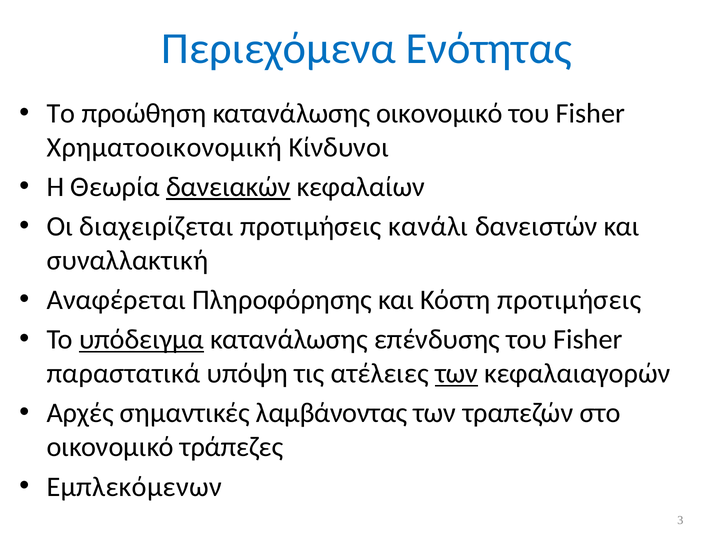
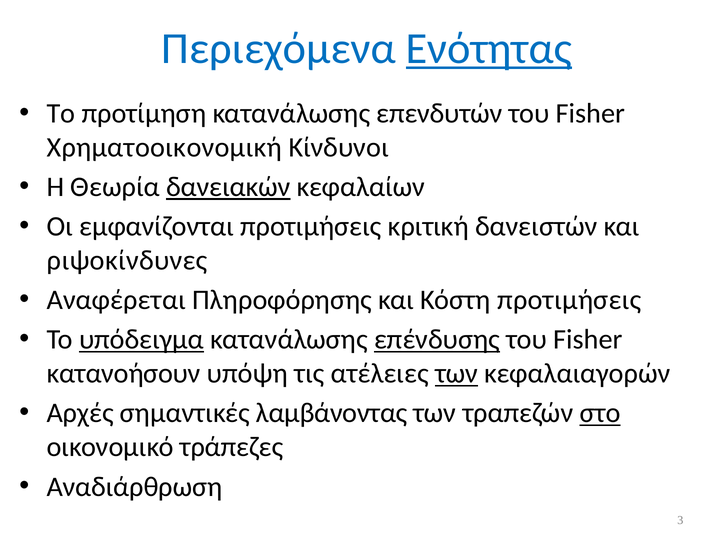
Ενότητας underline: none -> present
προώθηση: προώθηση -> προτίμηση
κατανάλωσης οικονομικό: οικονομικό -> επενδυτών
διαχειρίζεται: διαχειρίζεται -> εμφανίζονται
κανάλι: κανάλι -> κριτική
συναλλακτική: συναλλακτική -> ριψοκίνδυνες
επένδυσης underline: none -> present
παραστατικά: παραστατικά -> κατανοήσουν
στο underline: none -> present
Εμπλεκόμενων: Εμπλεκόμενων -> Αναδιάρθρωση
